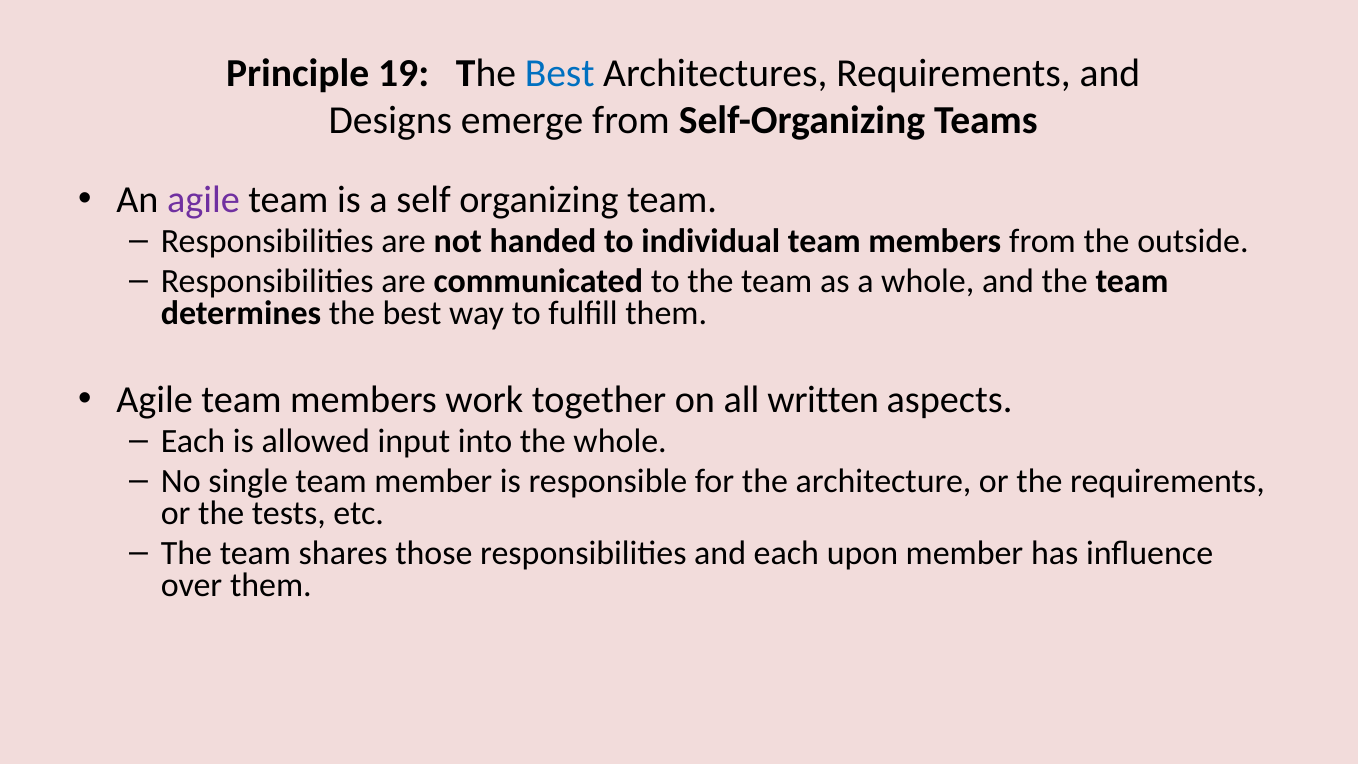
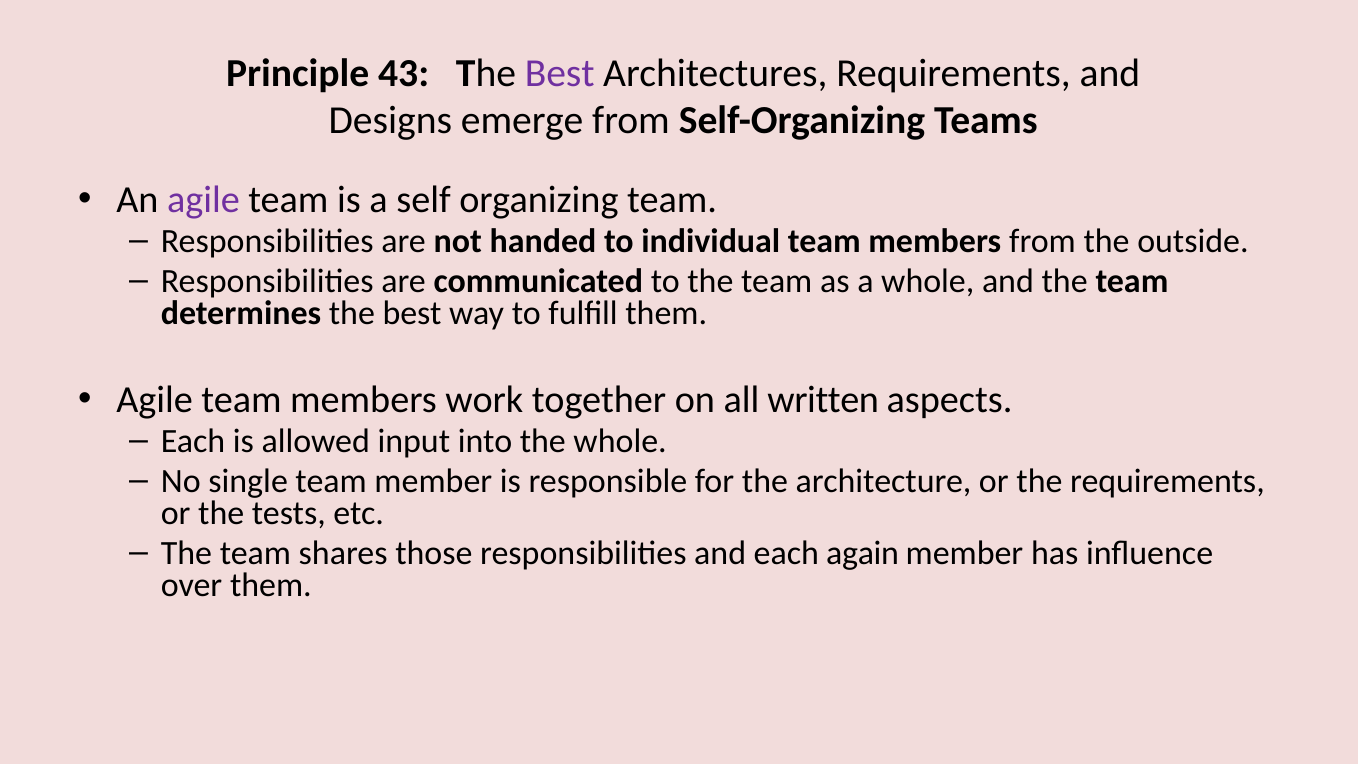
19: 19 -> 43
Best at (560, 73) colour: blue -> purple
upon: upon -> again
